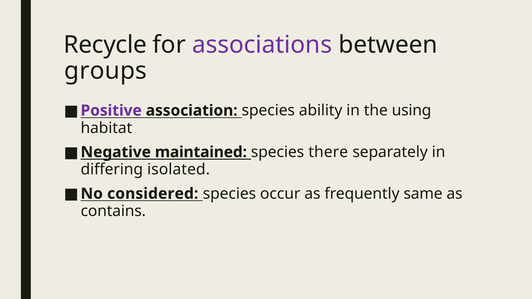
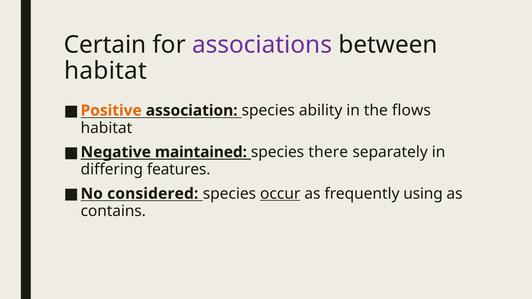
Recycle: Recycle -> Certain
groups at (106, 71): groups -> habitat
Positive colour: purple -> orange
using: using -> flows
isolated: isolated -> features
occur underline: none -> present
same: same -> using
